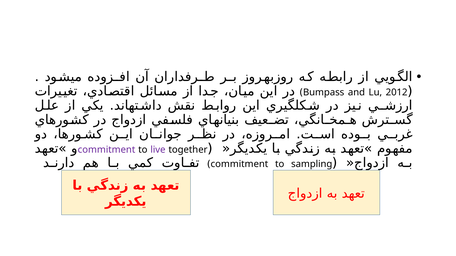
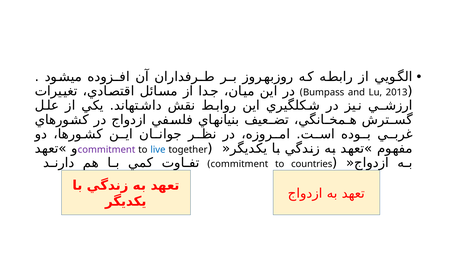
2012: 2012 -> 2013
live colour: purple -> blue
sampling: sampling -> countries
